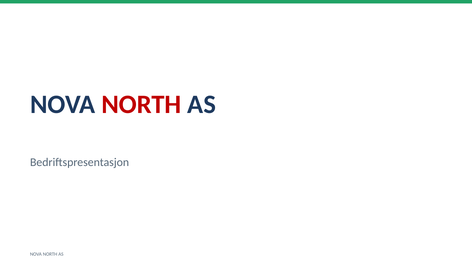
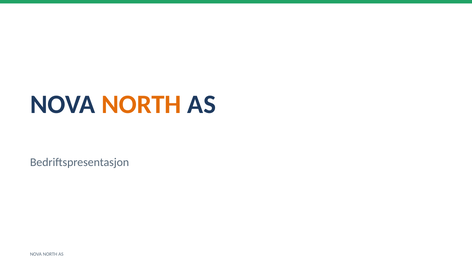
NORTH at (141, 105) colour: red -> orange
